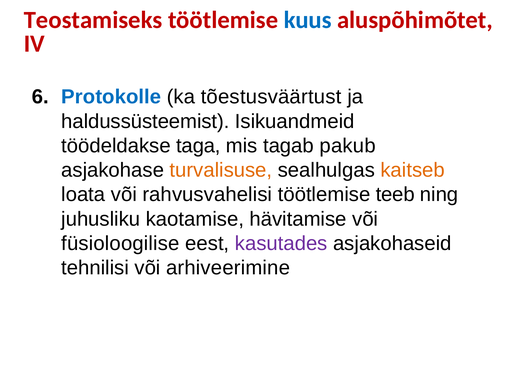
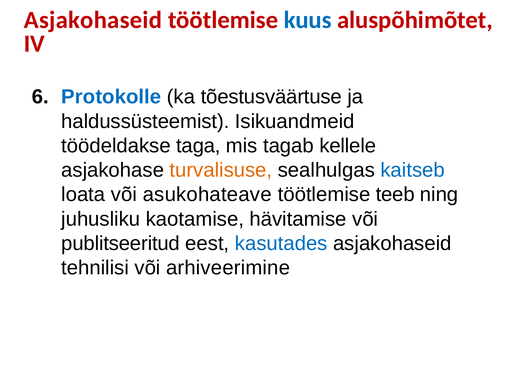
Teostamiseks at (93, 20): Teostamiseks -> Asjakohaseid
tõestusväärtust: tõestusväärtust -> tõestusväärtuse
pakub: pakub -> kellele
kaitseb colour: orange -> blue
rahvusvahelisi: rahvusvahelisi -> asukohateave
füsioloogilise: füsioloogilise -> publitseeritud
kasutades colour: purple -> blue
